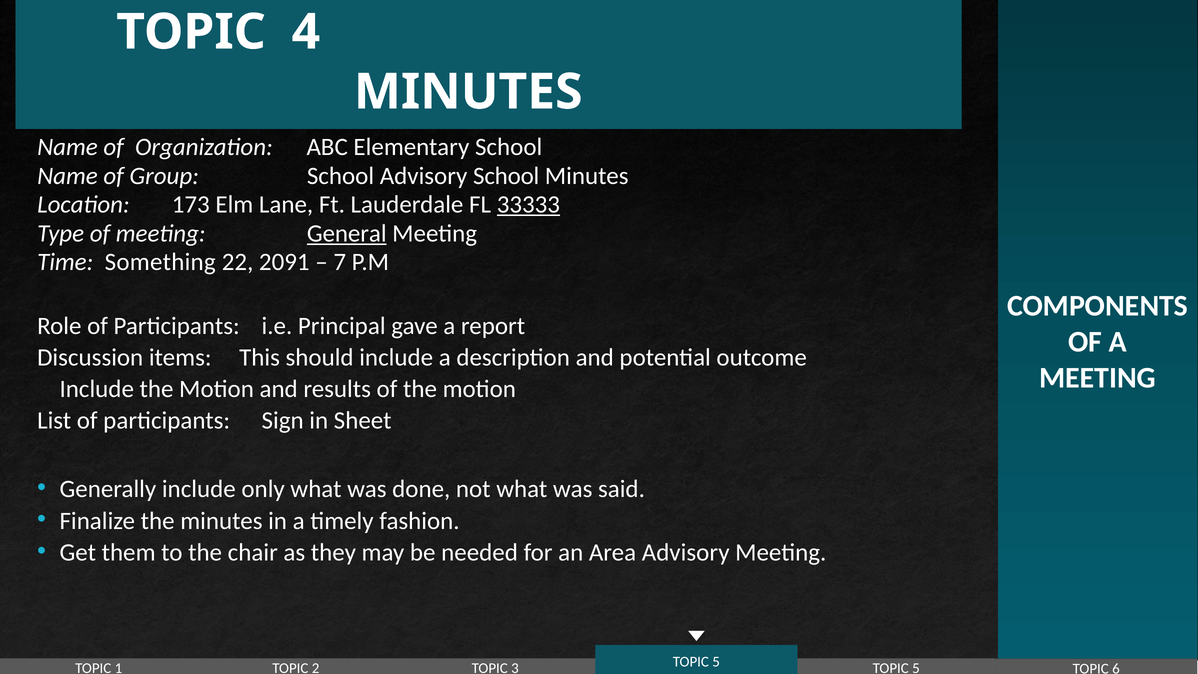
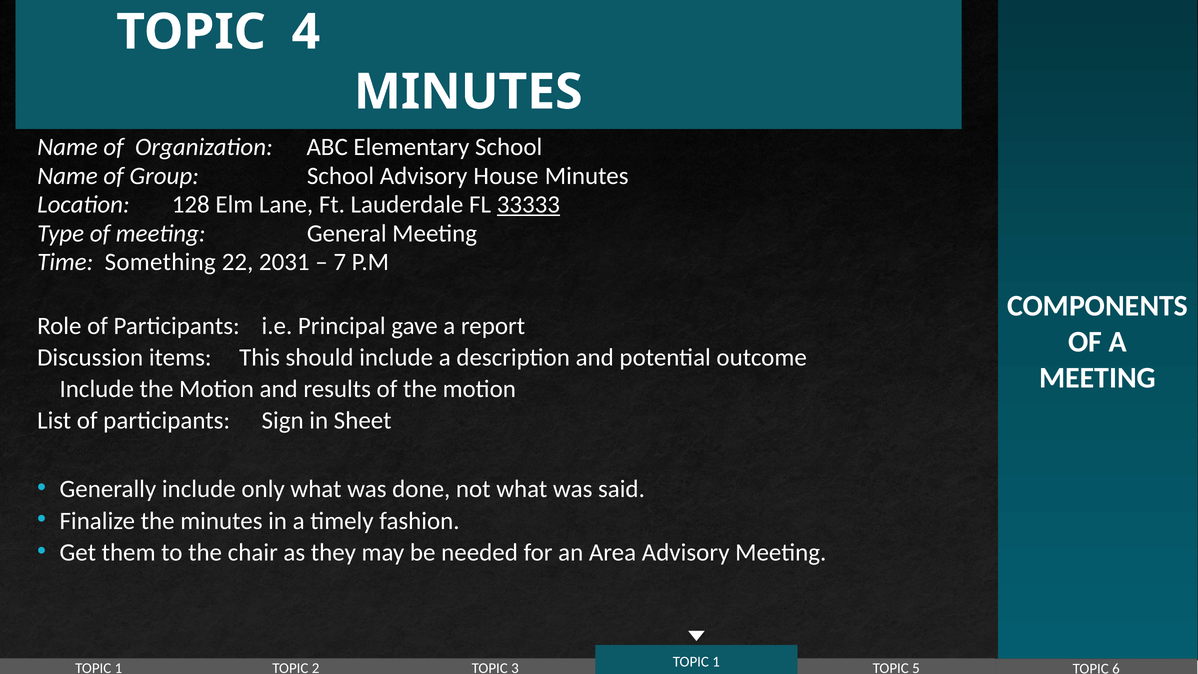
Advisory School: School -> House
173: 173 -> 128
General underline: present -> none
2091: 2091 -> 2031
5 at (716, 662): 5 -> 1
